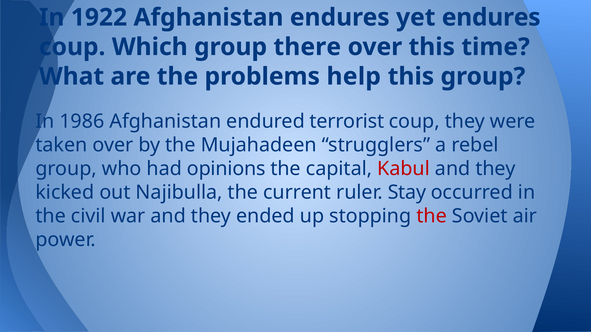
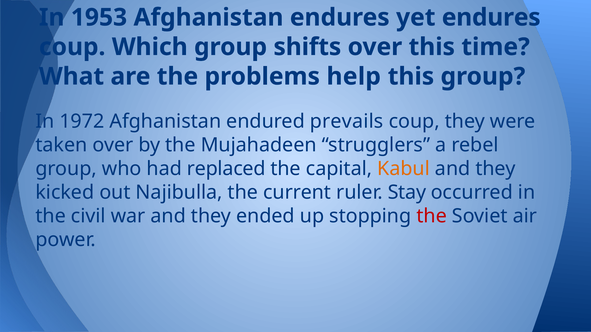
1922: 1922 -> 1953
there: there -> shifts
1986: 1986 -> 1972
terrorist: terrorist -> prevails
opinions: opinions -> replaced
Kabul colour: red -> orange
